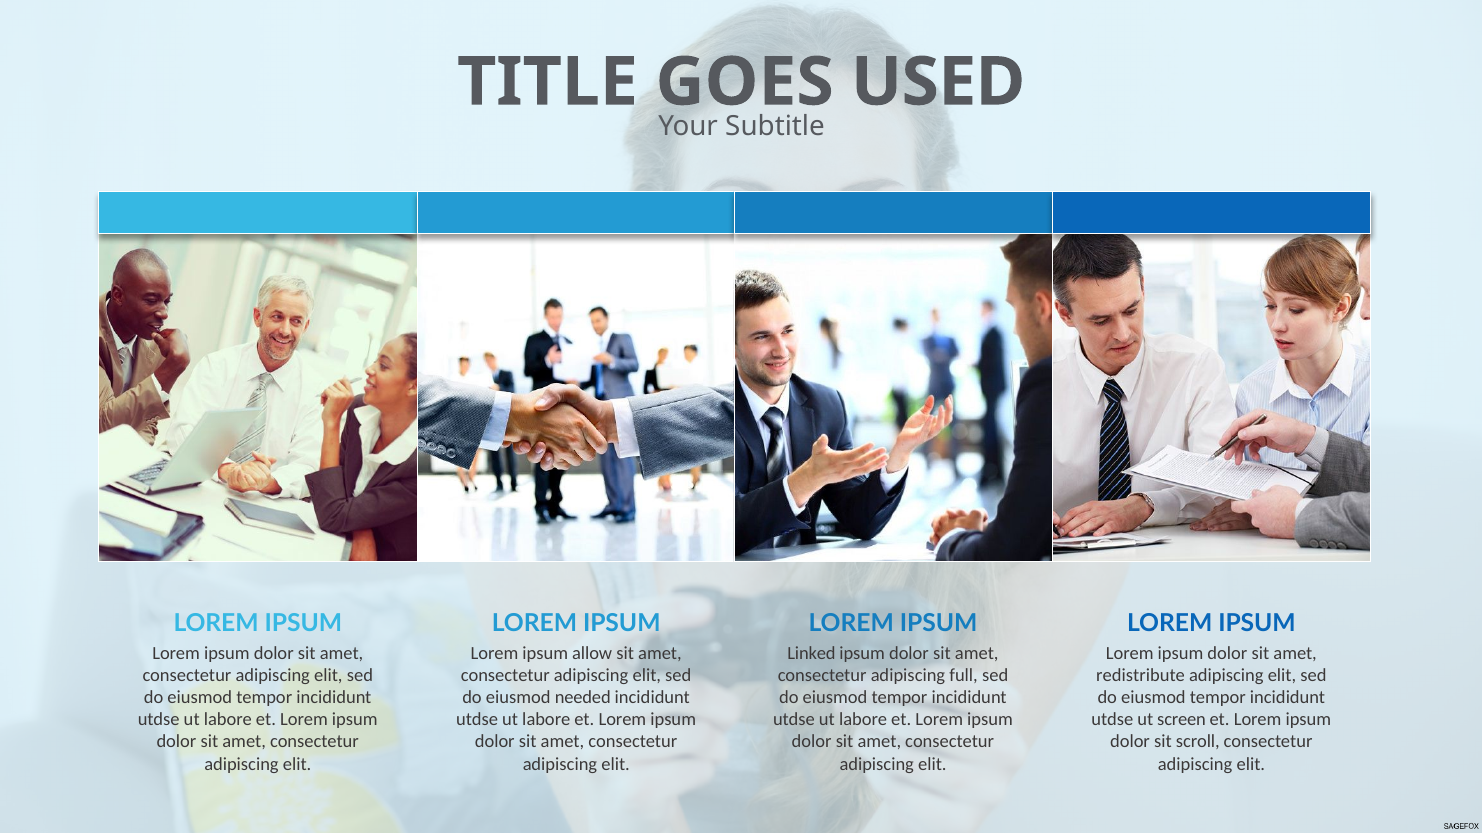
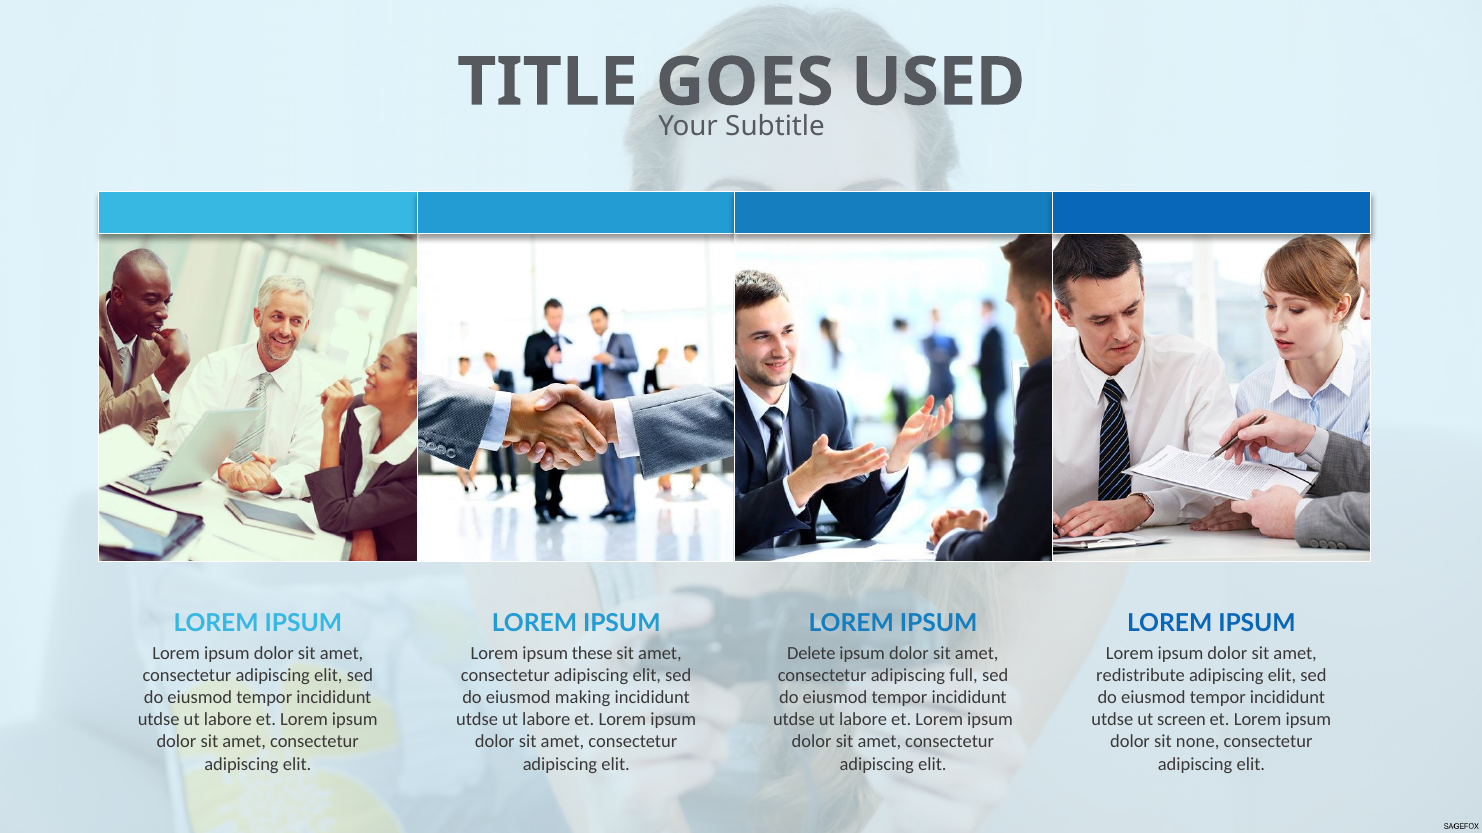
allow: allow -> these
Linked: Linked -> Delete
needed: needed -> making
scroll: scroll -> none
